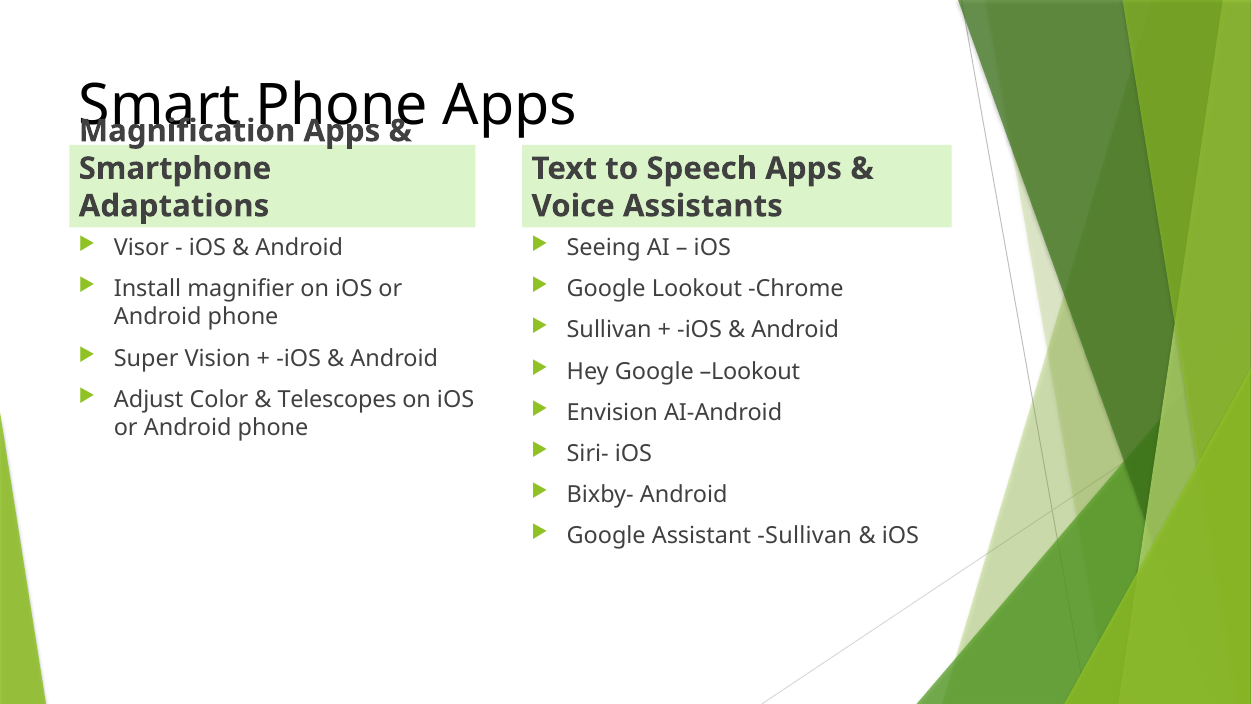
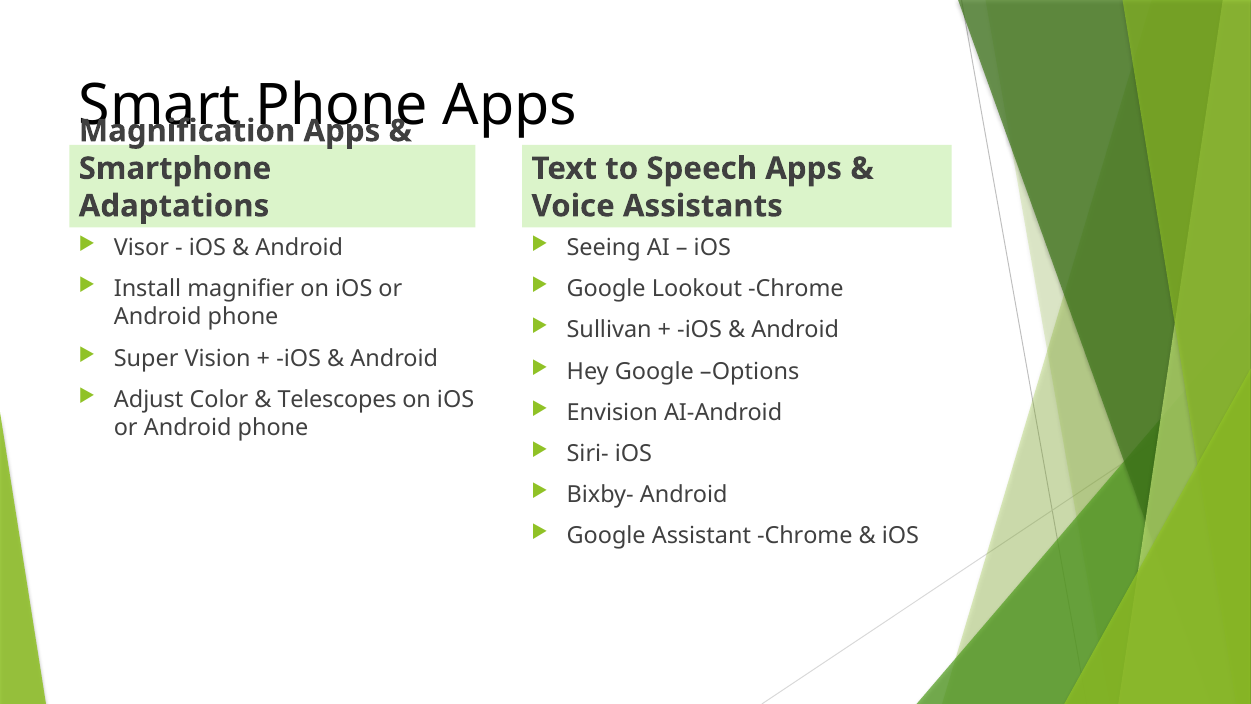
Hey Google Lookout: Lookout -> Options
Assistant Sullivan: Sullivan -> Chrome
